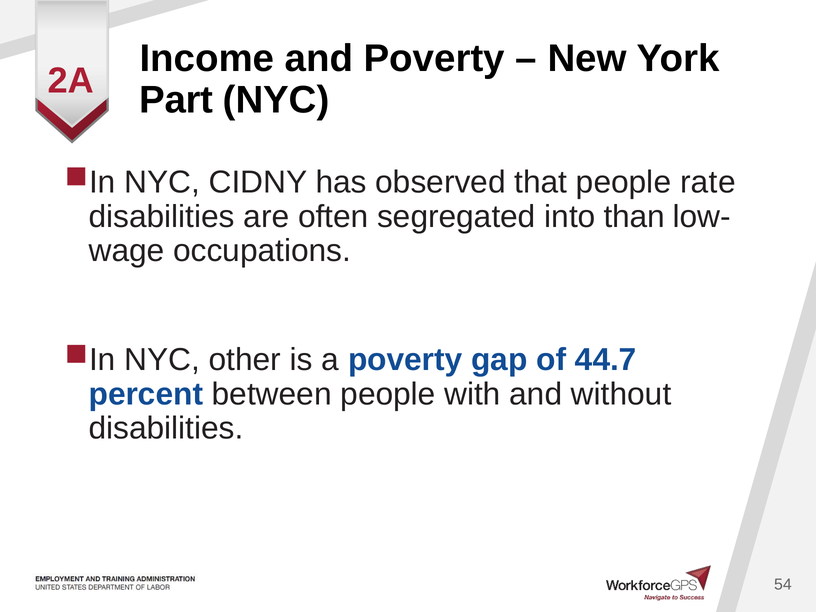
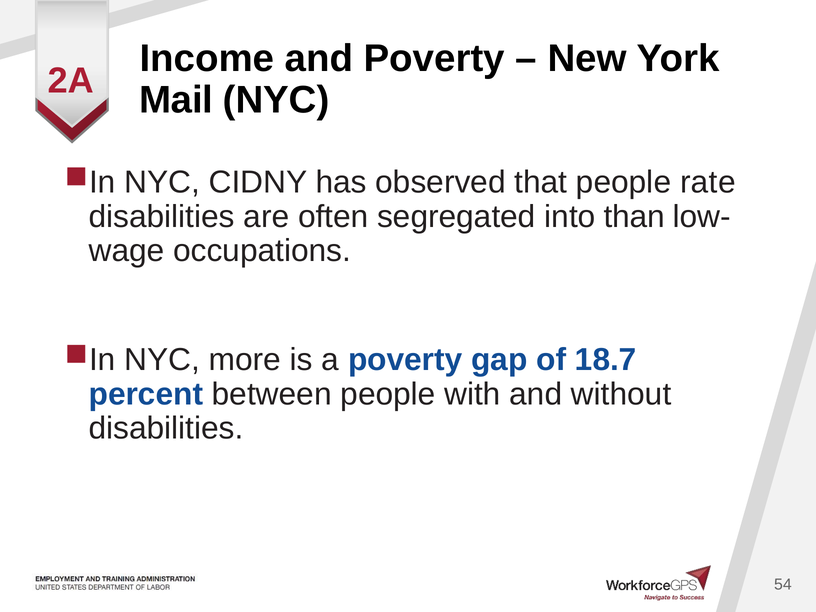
Part: Part -> Mail
other: other -> more
44.7: 44.7 -> 18.7
